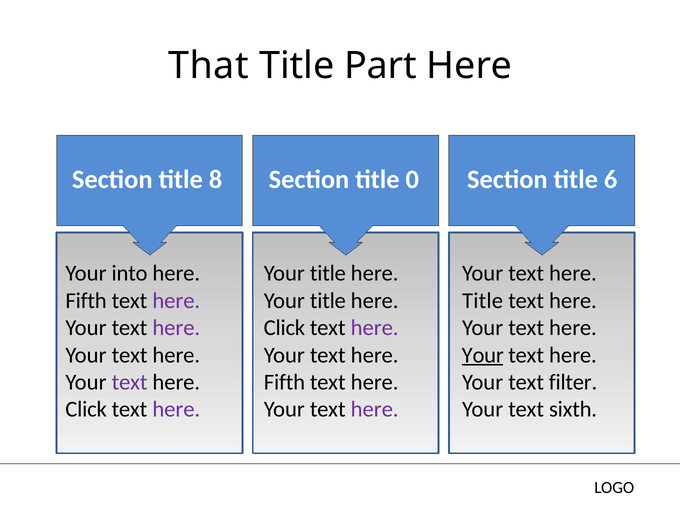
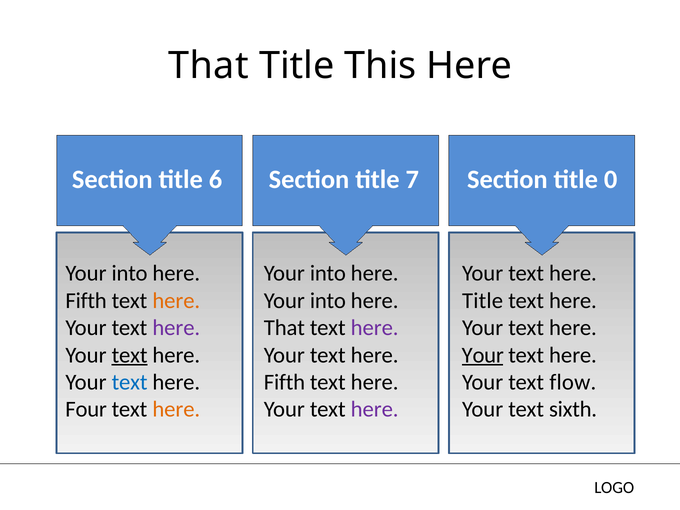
Part: Part -> This
8: 8 -> 6
0: 0 -> 7
6: 6 -> 0
title at (328, 274): title -> into
here at (176, 301) colour: purple -> orange
title at (328, 301): title -> into
Click at (284, 328): Click -> That
text at (130, 355) underline: none -> present
text at (130, 382) colour: purple -> blue
filter: filter -> flow
Click at (86, 410): Click -> Four
here at (176, 410) colour: purple -> orange
